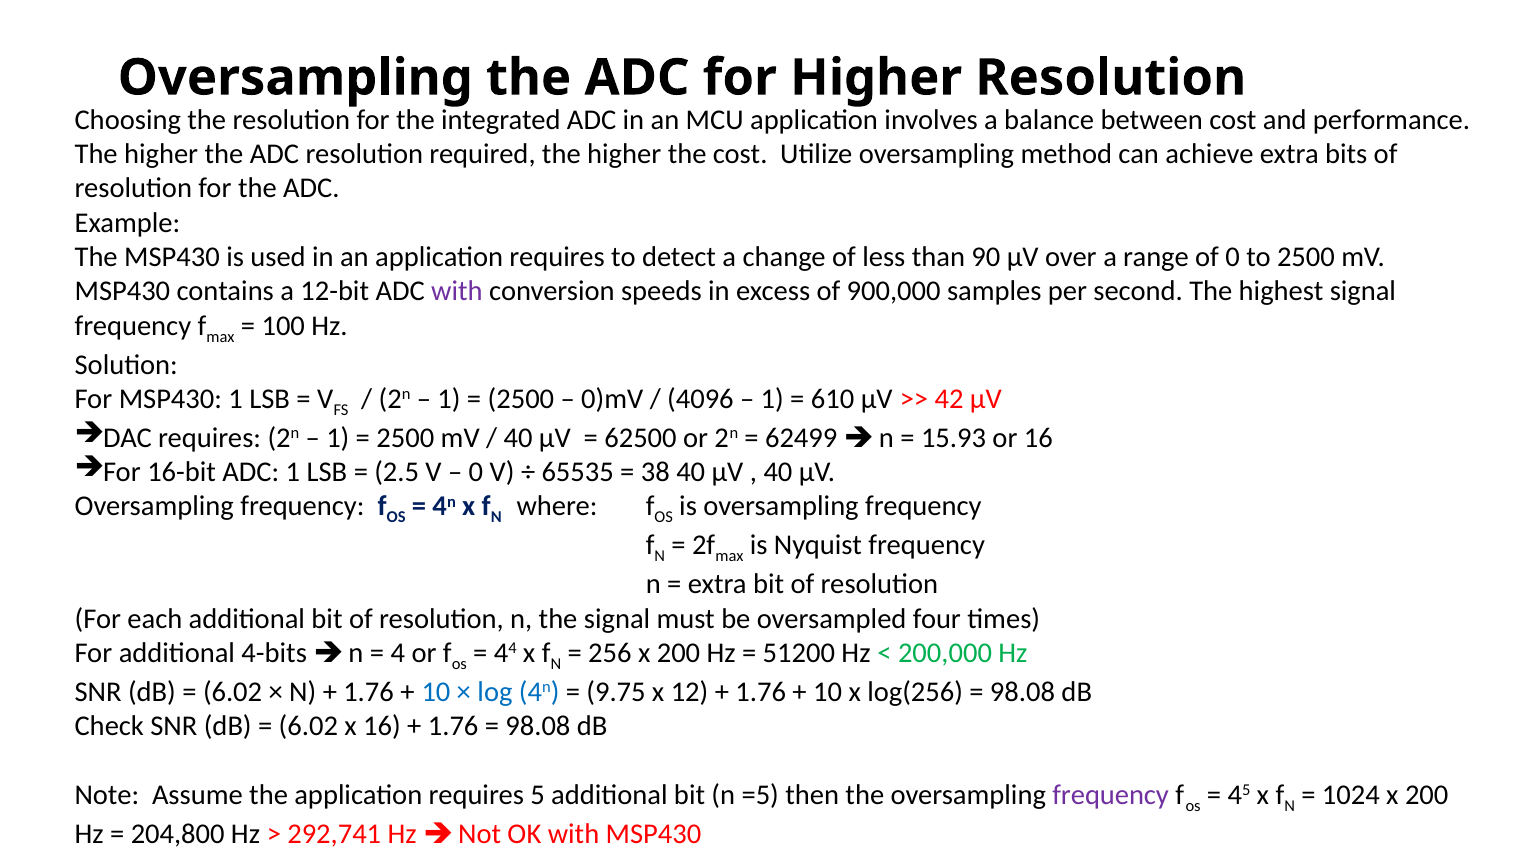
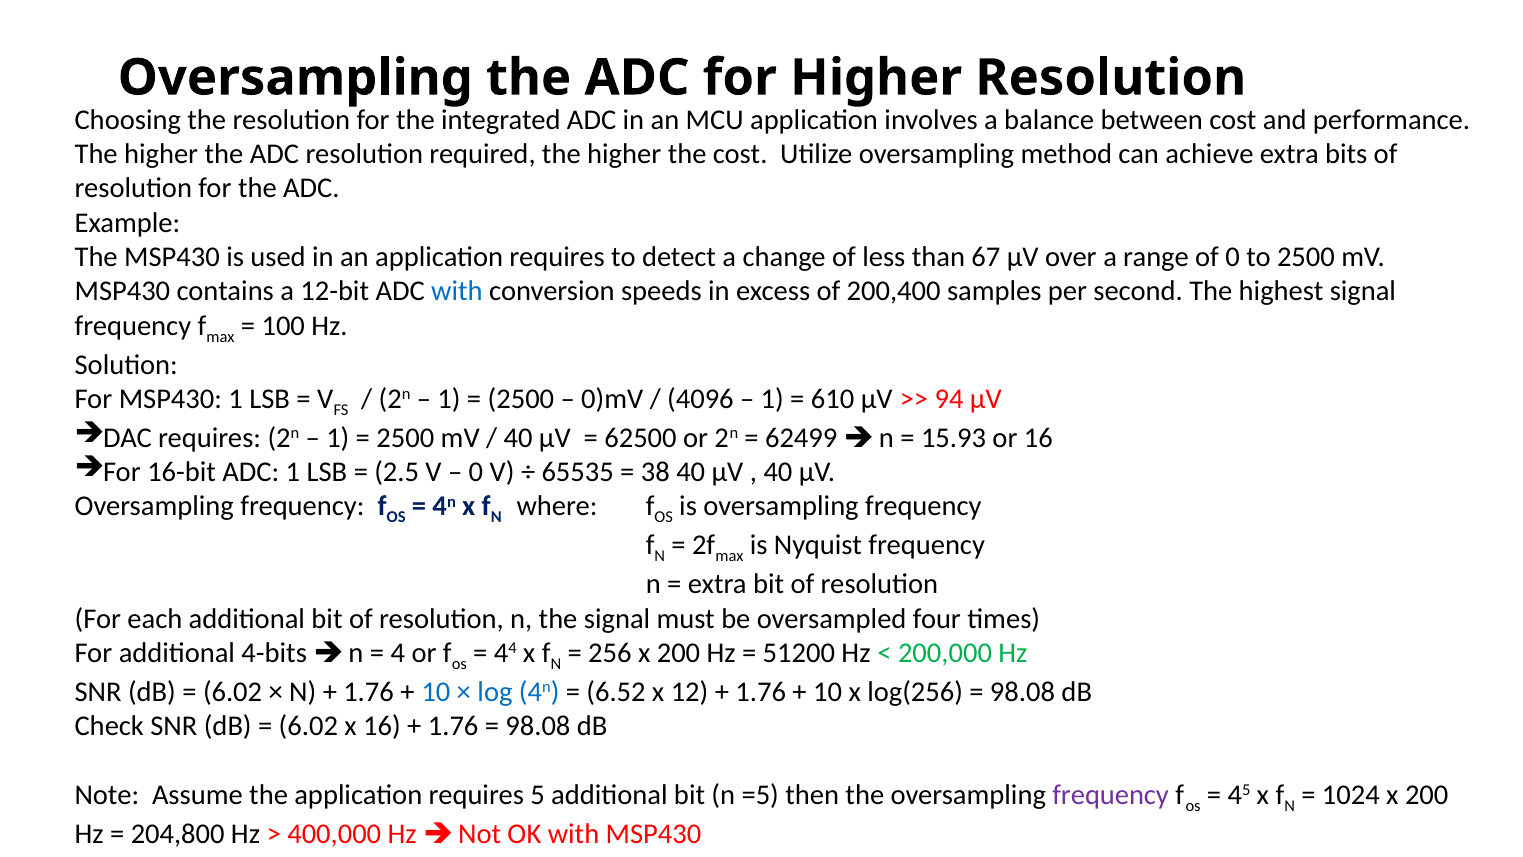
90: 90 -> 67
with at (457, 291) colour: purple -> blue
900,000: 900,000 -> 200,400
42: 42 -> 94
9.75: 9.75 -> 6.52
292,741: 292,741 -> 400,000
